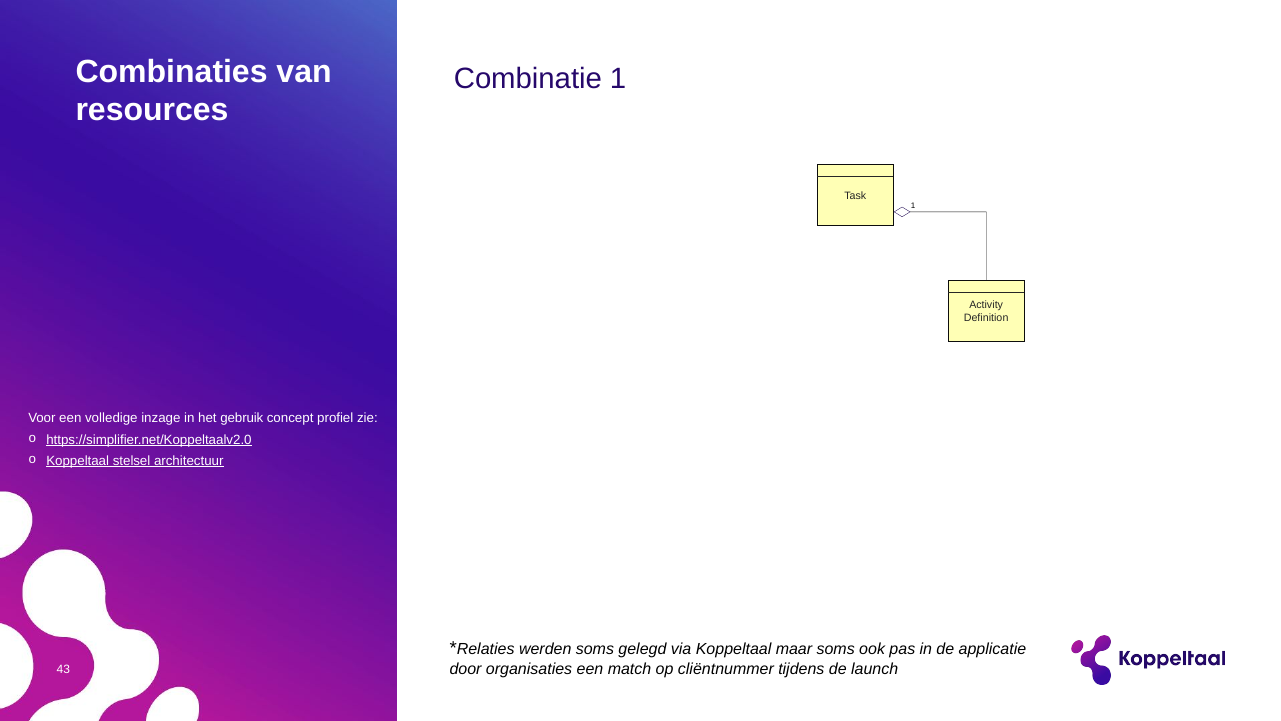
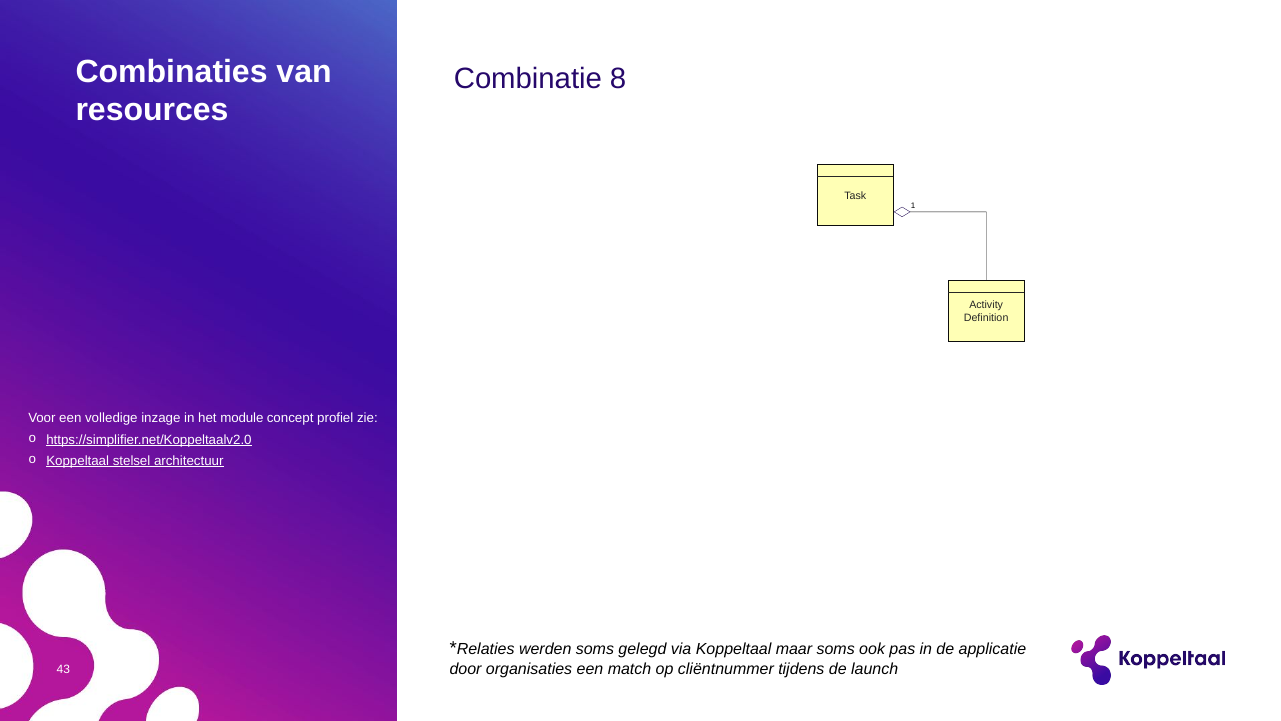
Combinatie 1: 1 -> 8
gebruik: gebruik -> module
